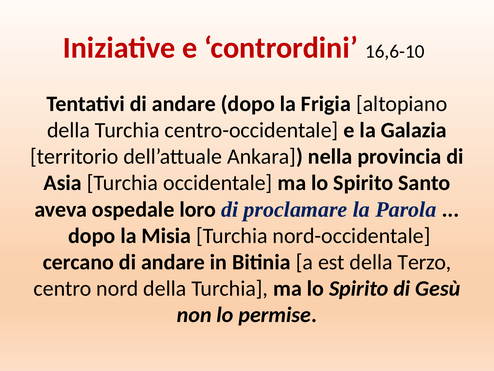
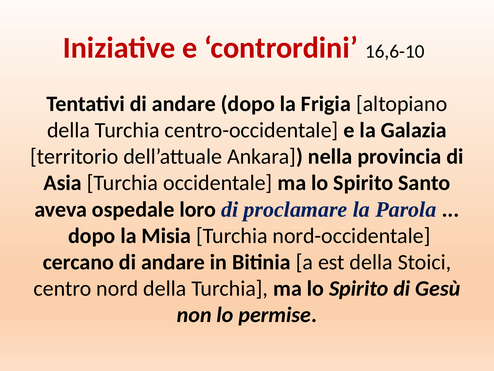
Terzo: Terzo -> Stoici
